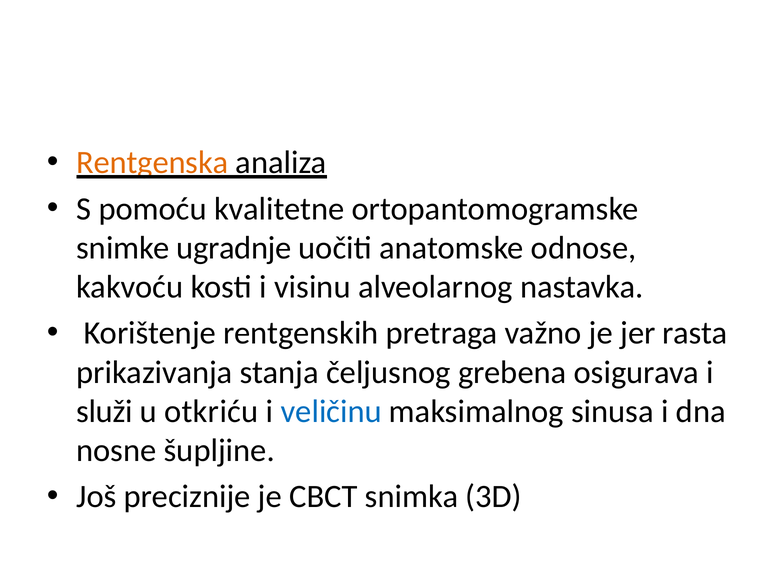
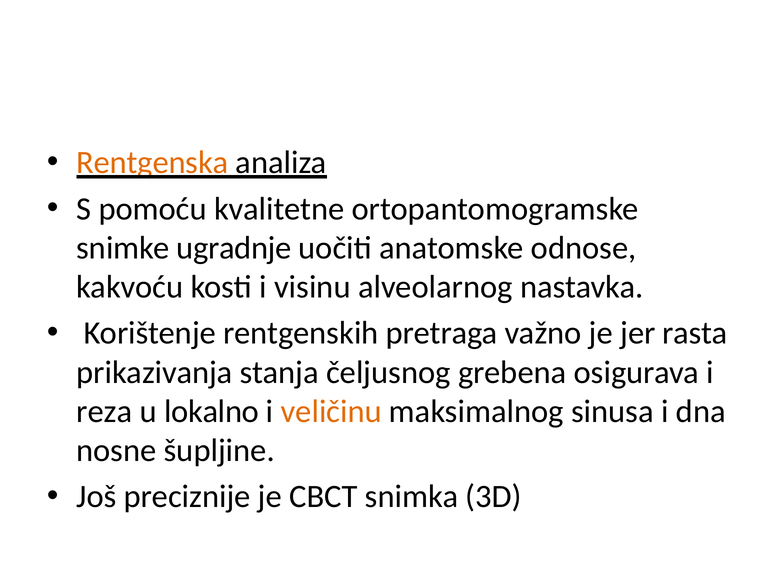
služi: služi -> reza
otkriću: otkriću -> lokalno
veličinu colour: blue -> orange
